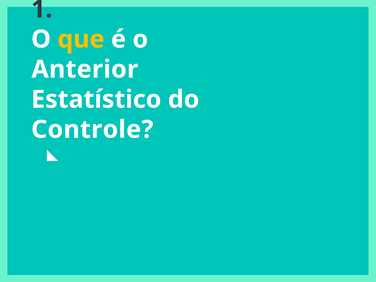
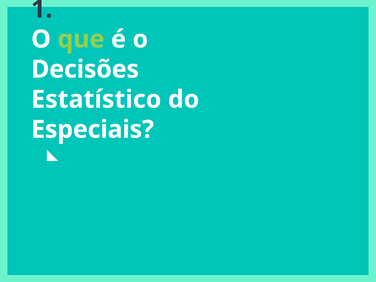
que colour: yellow -> light green
Anterior: Anterior -> Decisões
Controle: Controle -> Especiais
